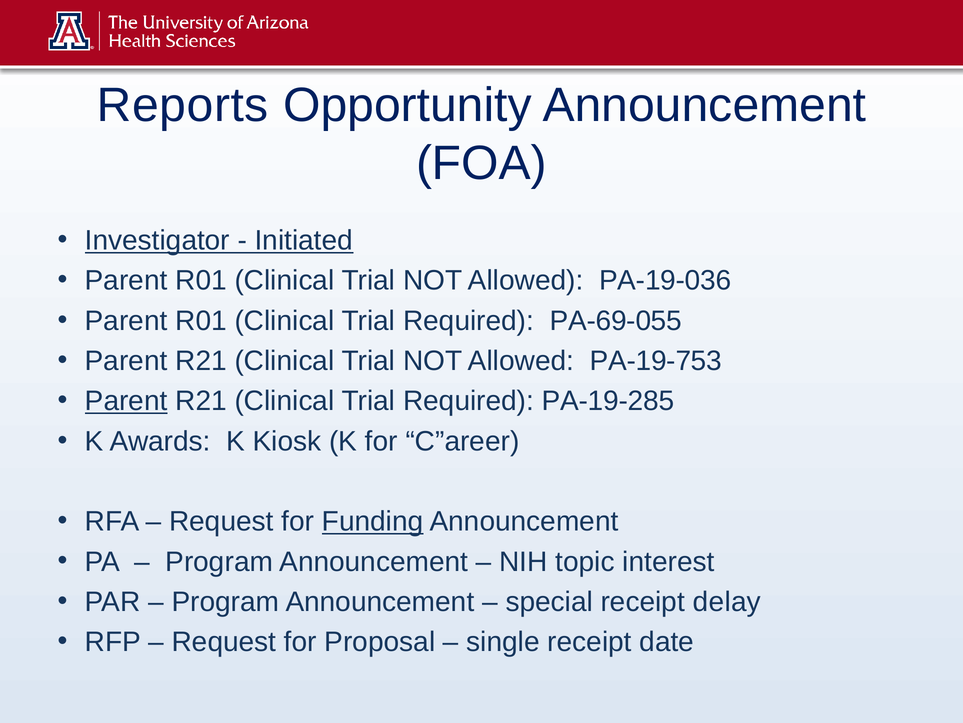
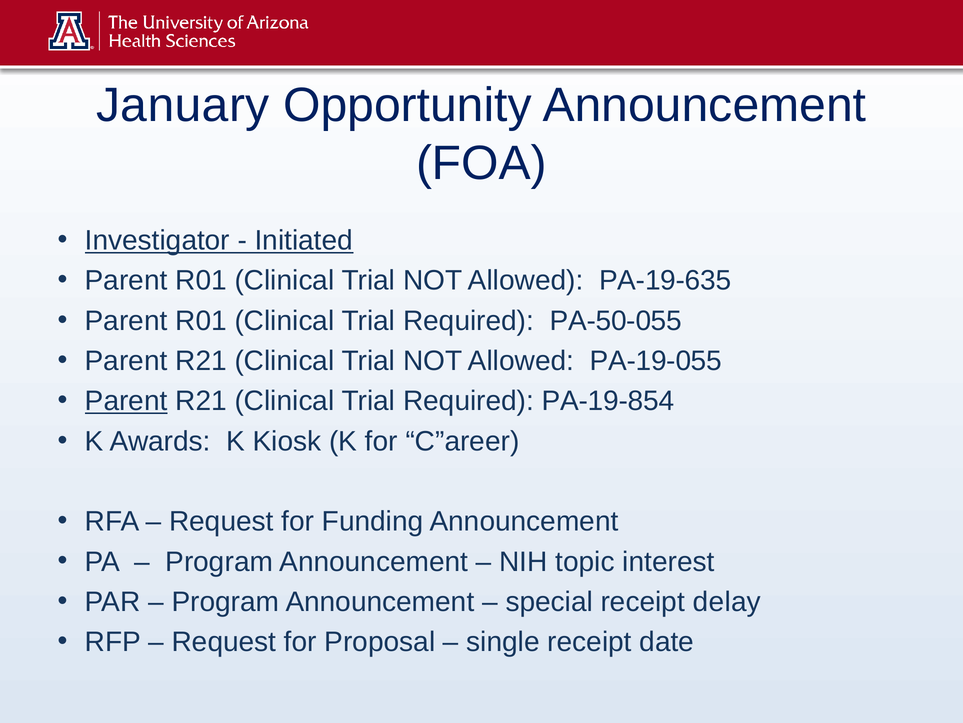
Reports: Reports -> January
PA-19-036: PA-19-036 -> PA-19-635
PA-69-055: PA-69-055 -> PA-50-055
PA-19-753: PA-19-753 -> PA-19-055
PA-19-285: PA-19-285 -> PA-19-854
Funding underline: present -> none
